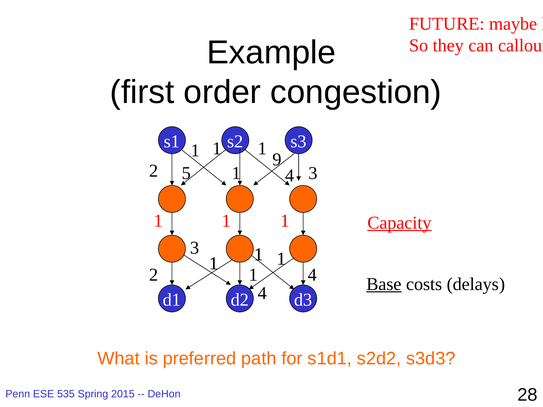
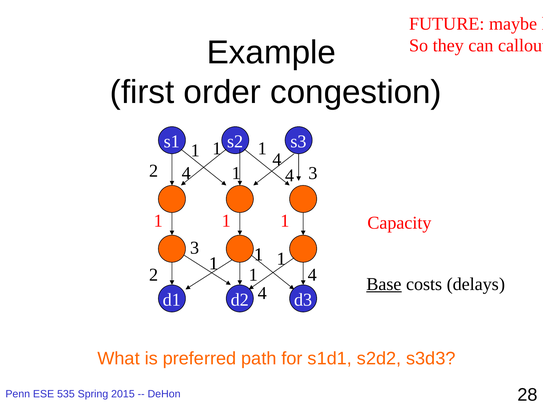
9 at (277, 160): 9 -> 4
2 5: 5 -> 4
Capacity underline: present -> none
